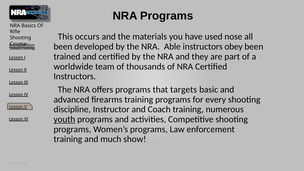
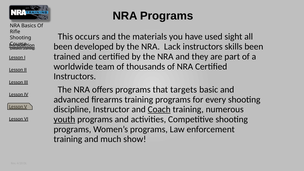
nose: nose -> sight
Able: Able -> Lack
obey: obey -> skills
Coach underline: none -> present
